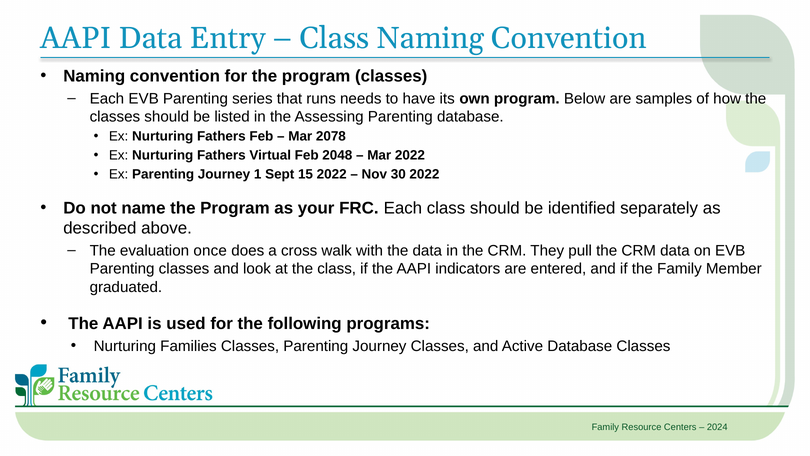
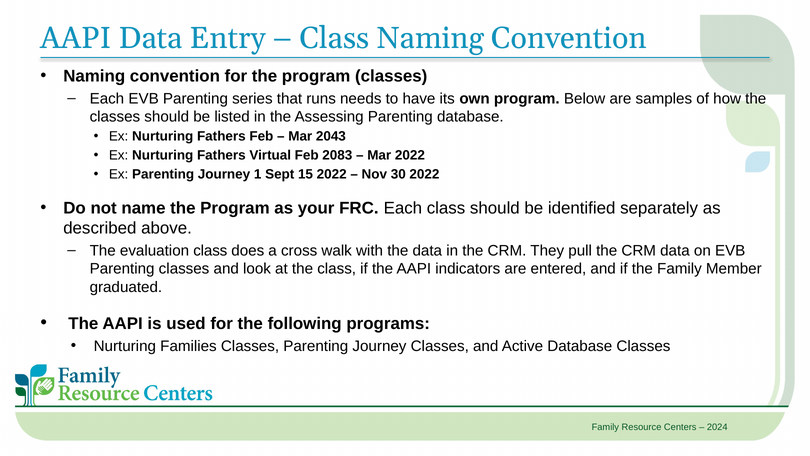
2078: 2078 -> 2043
2048: 2048 -> 2083
evaluation once: once -> class
